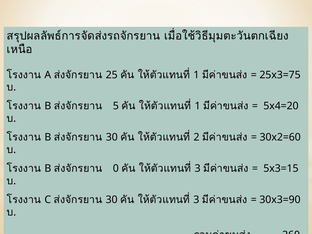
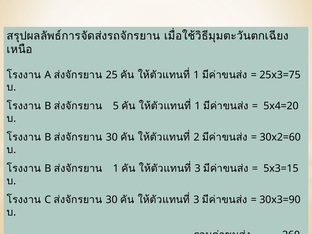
0 at (116, 168): 0 -> 1
